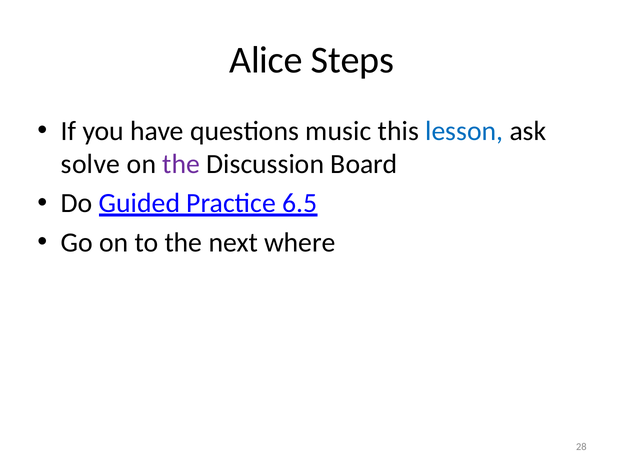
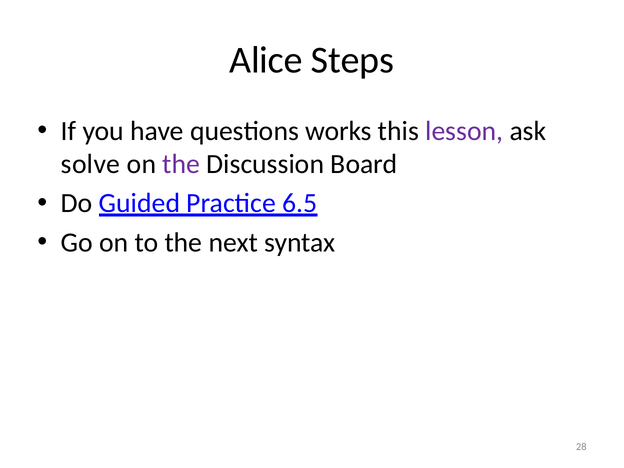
music: music -> works
lesson colour: blue -> purple
where: where -> syntax
